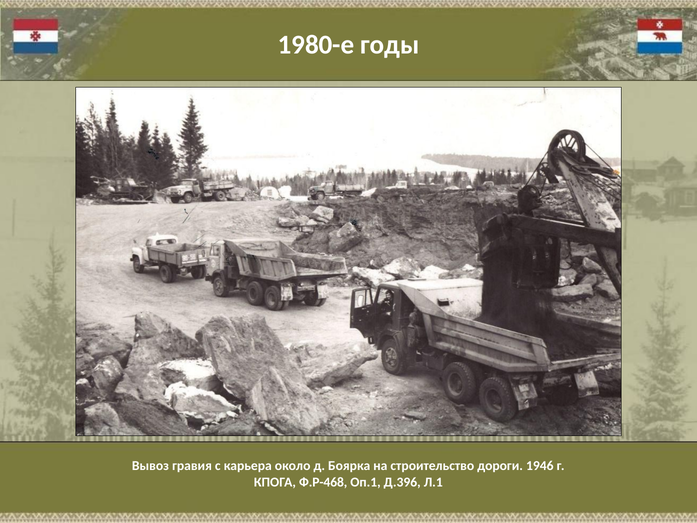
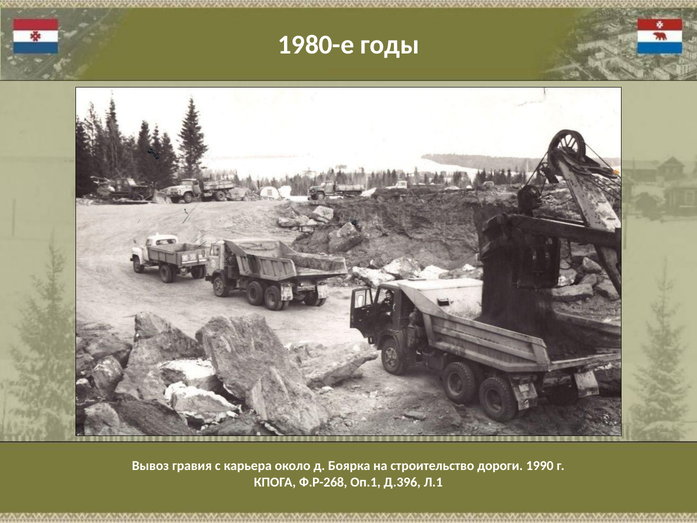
1946: 1946 -> 1990
Ф.Р-468: Ф.Р-468 -> Ф.Р-268
